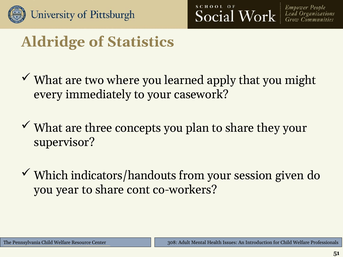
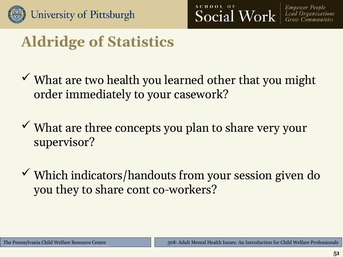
two where: where -> health
apply: apply -> other
every: every -> order
they: they -> very
year: year -> they
